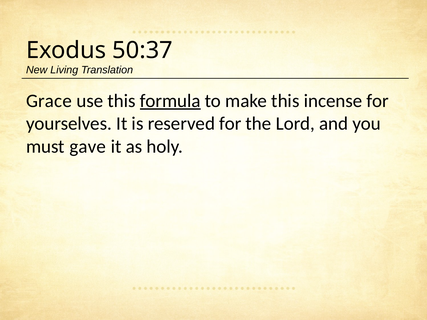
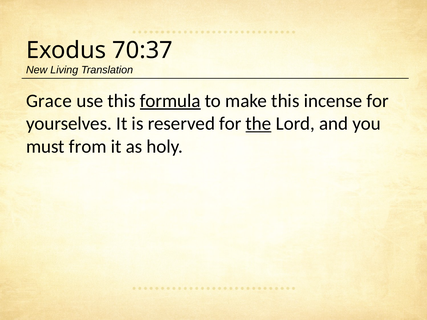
50:37: 50:37 -> 70:37
the underline: none -> present
gave: gave -> from
